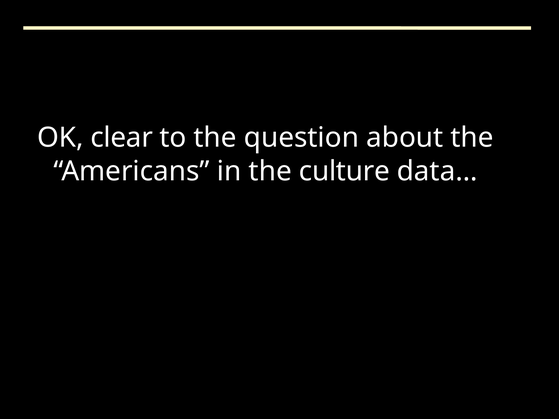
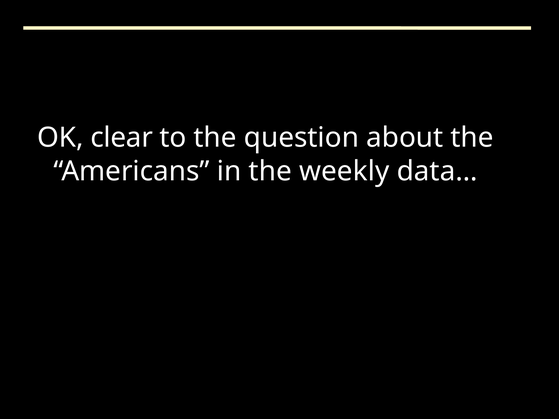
culture: culture -> weekly
